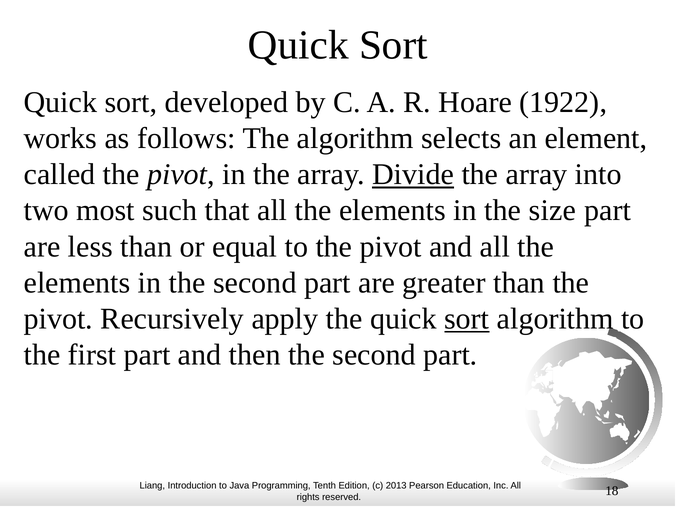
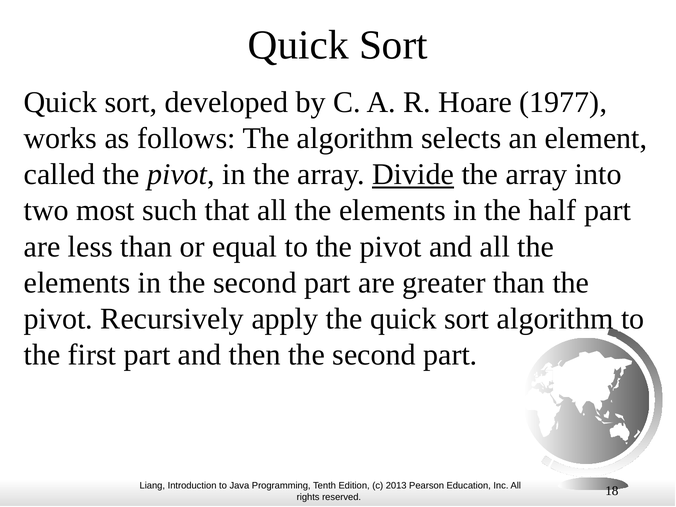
1922: 1922 -> 1977
size: size -> half
sort at (467, 319) underline: present -> none
